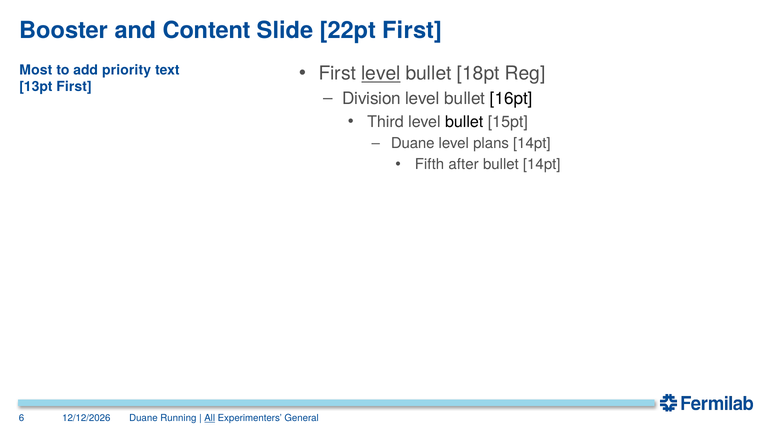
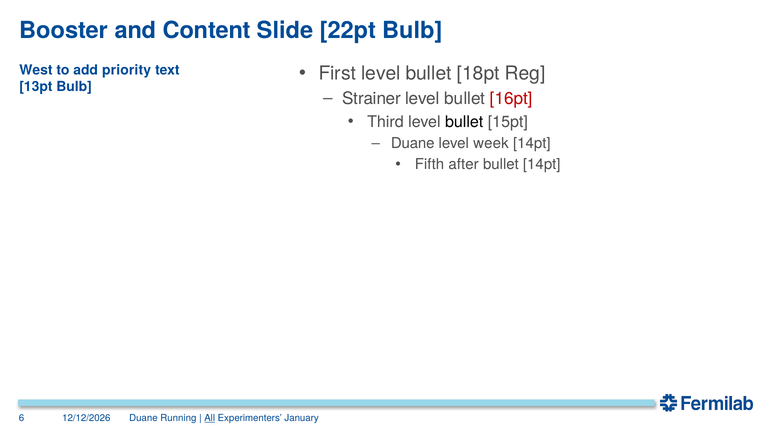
22pt First: First -> Bulb
level at (381, 74) underline: present -> none
Most: Most -> West
13pt First: First -> Bulb
Division: Division -> Strainer
16pt colour: black -> red
plans: plans -> week
General: General -> January
